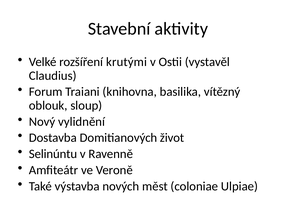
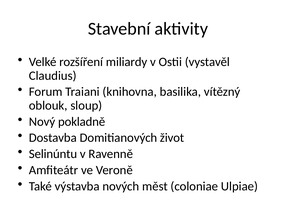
krutými: krutými -> miliardy
vylidnění: vylidnění -> pokladně
